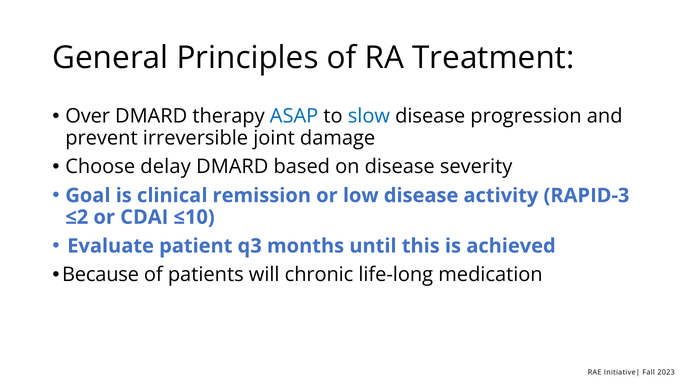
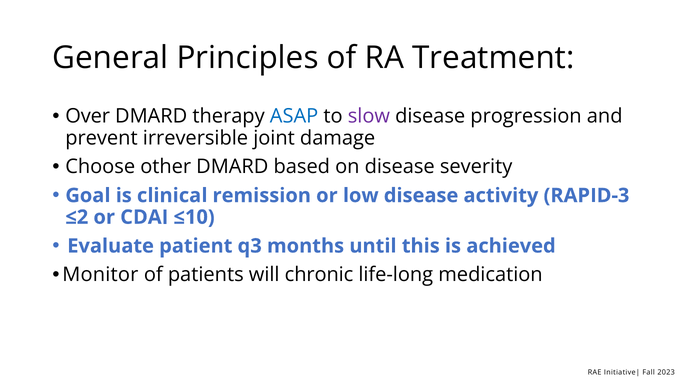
slow colour: blue -> purple
delay: delay -> other
Because: Because -> Monitor
